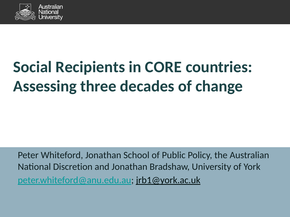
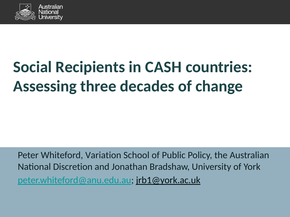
CORE: CORE -> CASH
Whiteford Jonathan: Jonathan -> Variation
